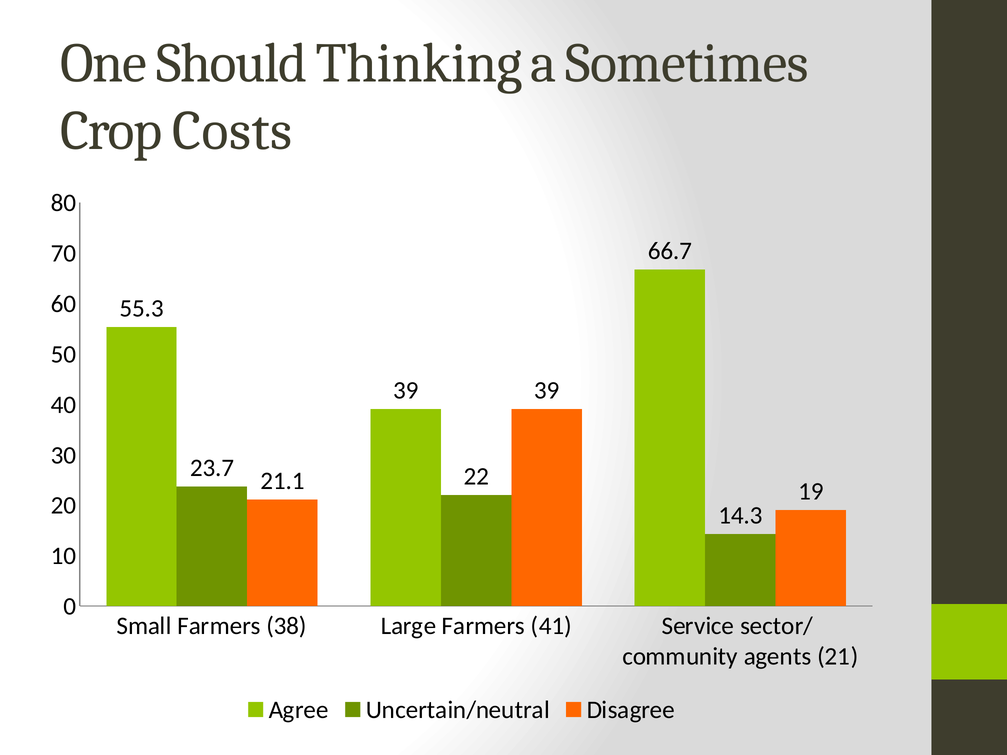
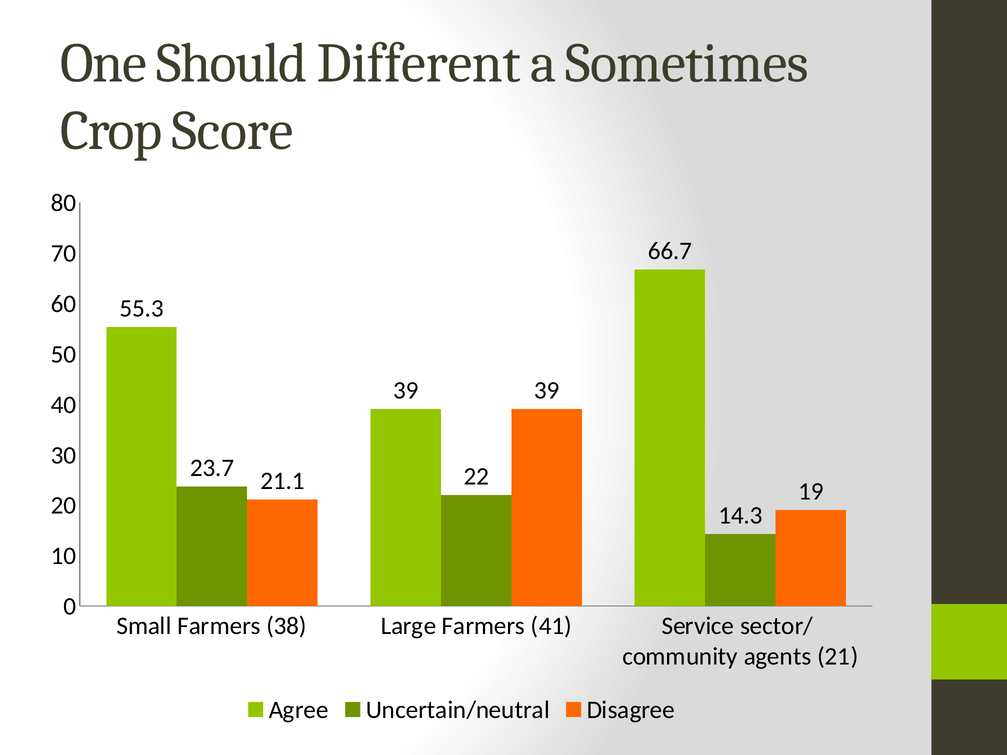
Thinking: Thinking -> Different
Costs: Costs -> Score
